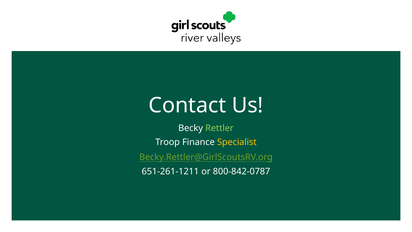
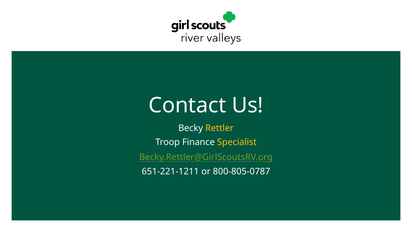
Rettler colour: light green -> yellow
651-261-1211: 651-261-1211 -> 651-221-1211
800-842-0787: 800-842-0787 -> 800-805-0787
